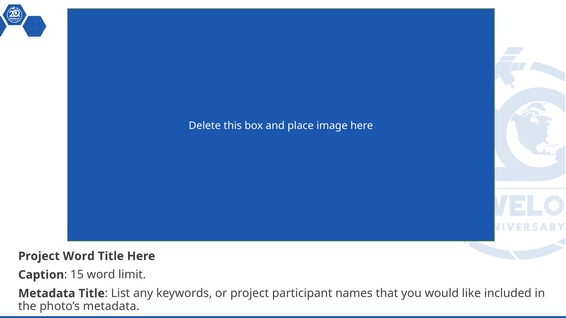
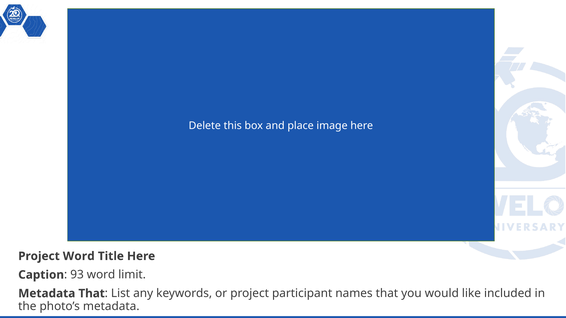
15: 15 -> 93
Metadata Title: Title -> That
